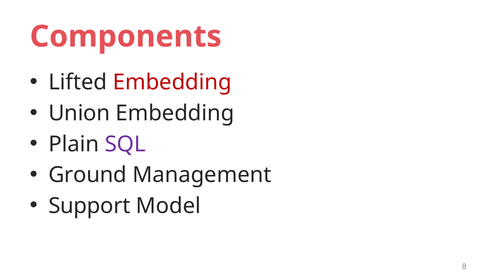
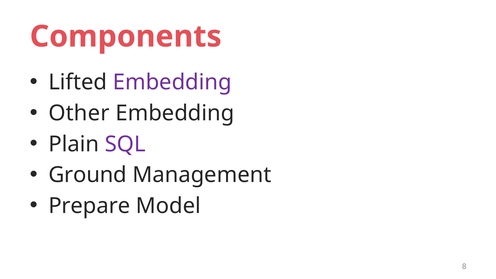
Embedding at (172, 82) colour: red -> purple
Union: Union -> Other
Support: Support -> Prepare
